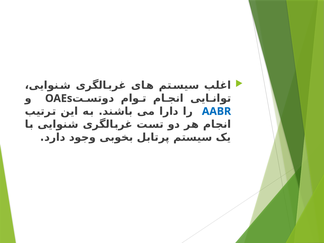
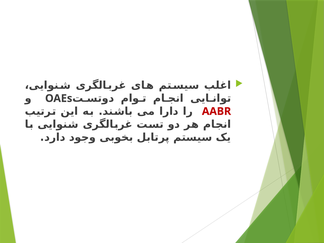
AABR colour: blue -> red
